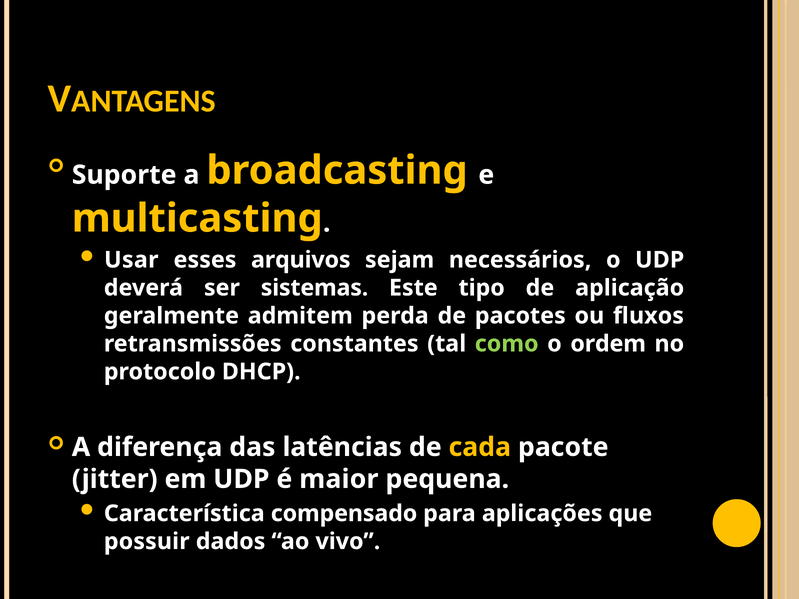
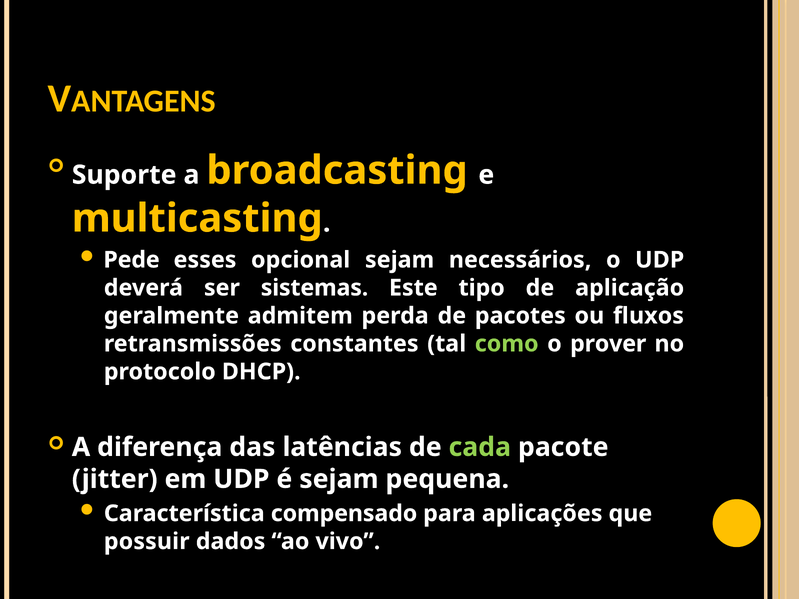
Usar: Usar -> Pede
arquivos: arquivos -> opcional
ordem: ordem -> prover
cada colour: yellow -> light green
é maior: maior -> sejam
